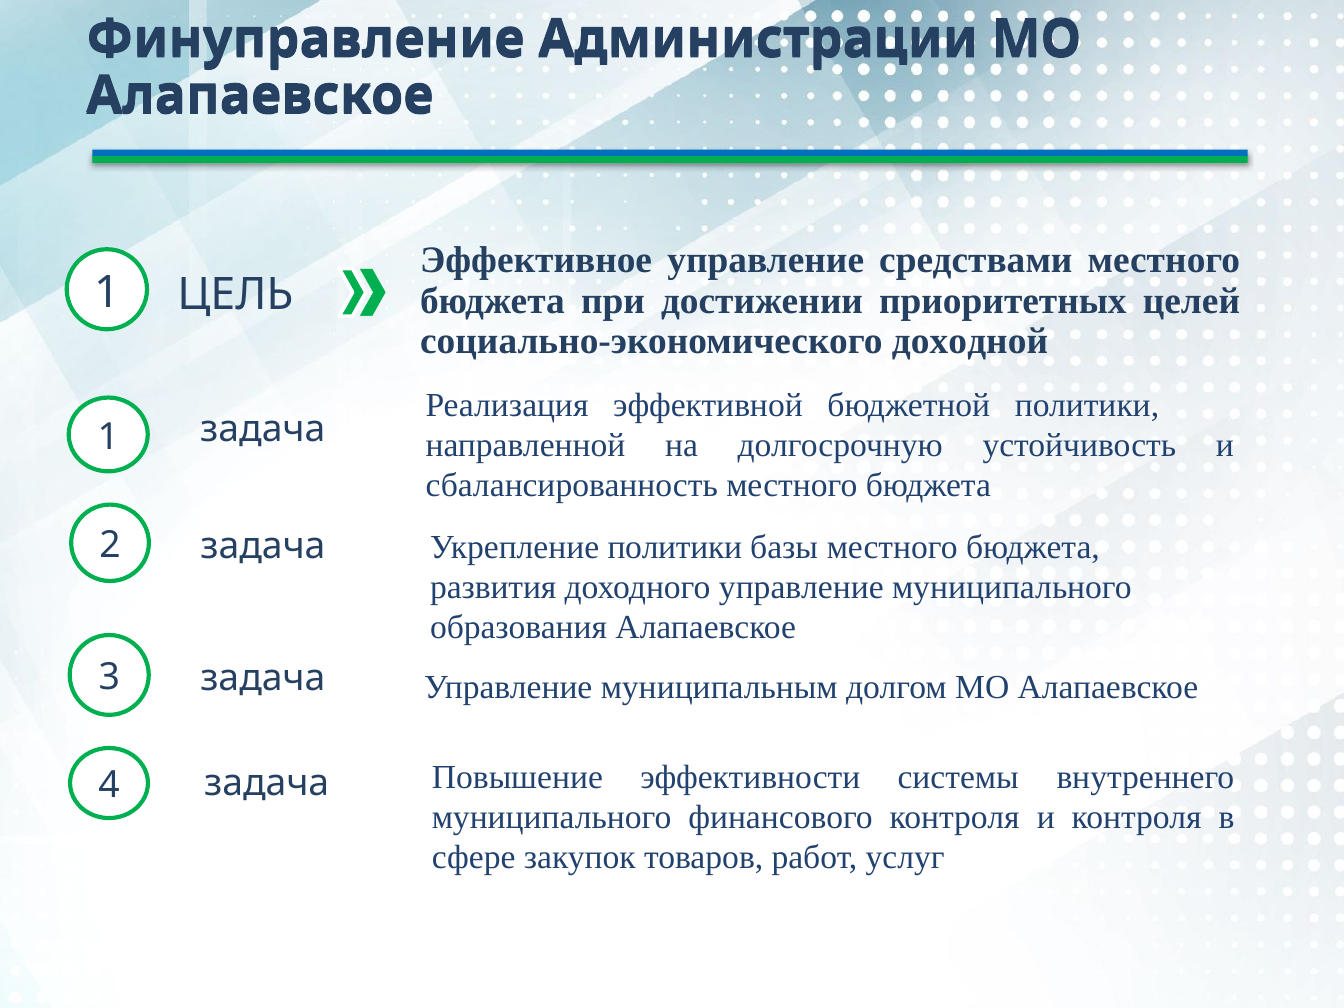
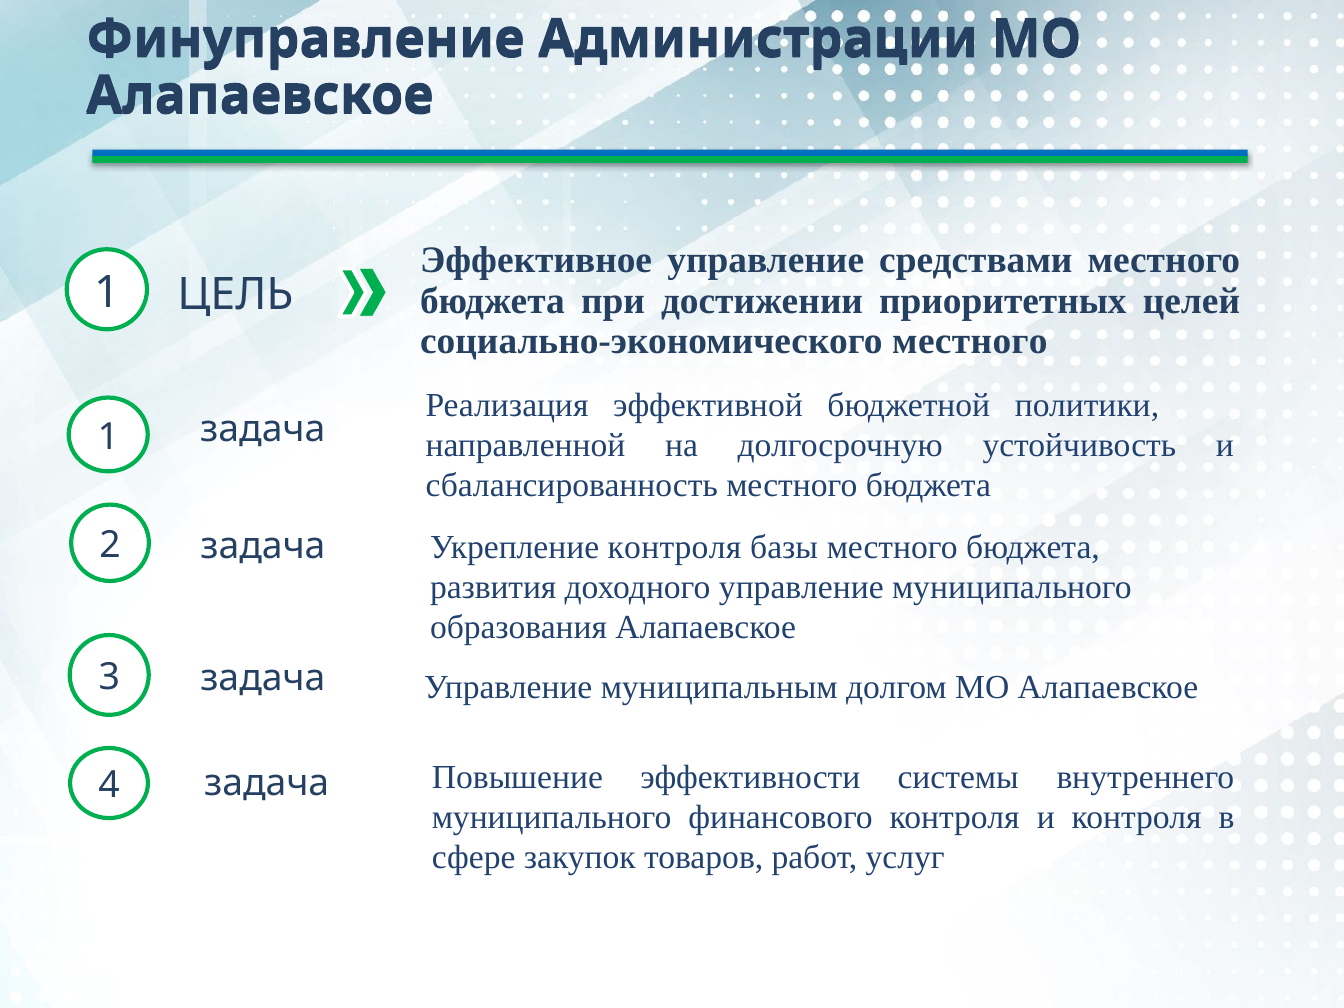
социально-экономического доходной: доходной -> местного
Укрепление политики: политики -> контроля
